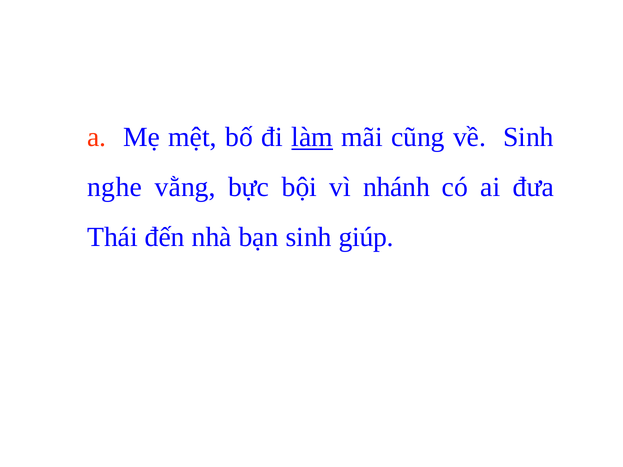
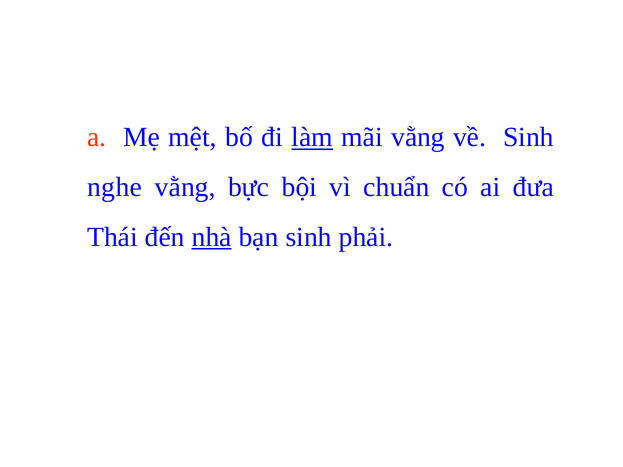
mãi cũng: cũng -> vằng
nhánh: nhánh -> chuẩn
nhà underline: none -> present
giúp: giúp -> phải
